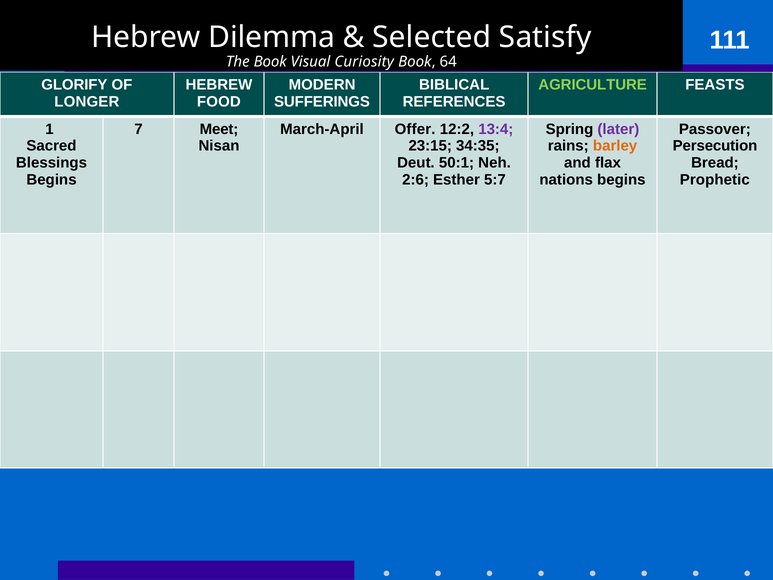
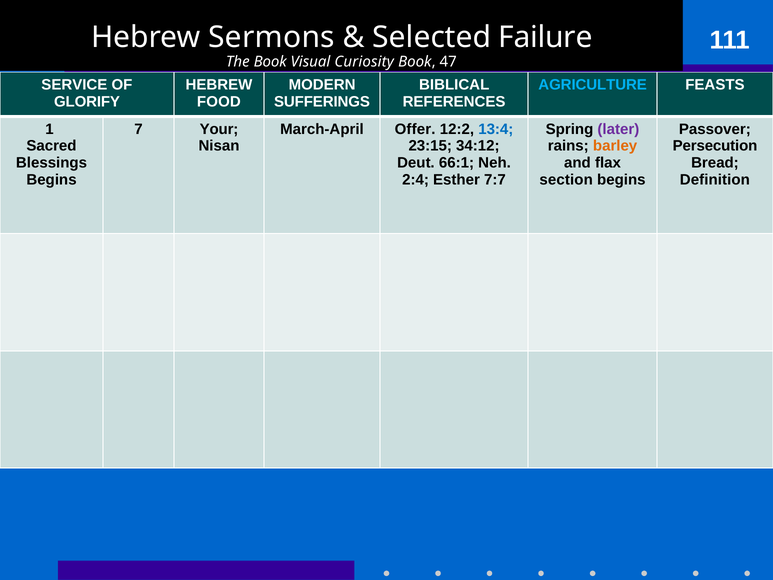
Dilemma: Dilemma -> Sermons
Satisfy: Satisfy -> Failure
64: 64 -> 47
GLORIFY: GLORIFY -> SERVICE
AGRICULTURE colour: light green -> light blue
LONGER: LONGER -> GLORIFY
Meet: Meet -> Your
13:4 colour: purple -> blue
34:35: 34:35 -> 34:12
50:1: 50:1 -> 66:1
2:6: 2:6 -> 2:4
5:7: 5:7 -> 7:7
nations: nations -> section
Prophetic: Prophetic -> Definition
